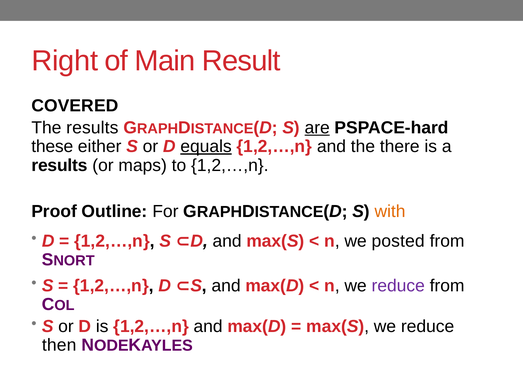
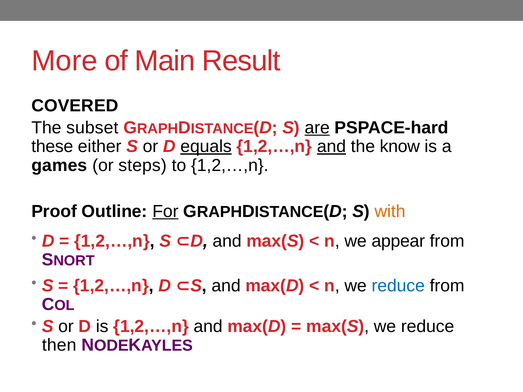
Right: Right -> More
The results: results -> subset
and at (331, 147) underline: none -> present
there: there -> know
results at (60, 165): results -> games
maps: maps -> steps
For underline: none -> present
posted: posted -> appear
reduce at (398, 286) colour: purple -> blue
